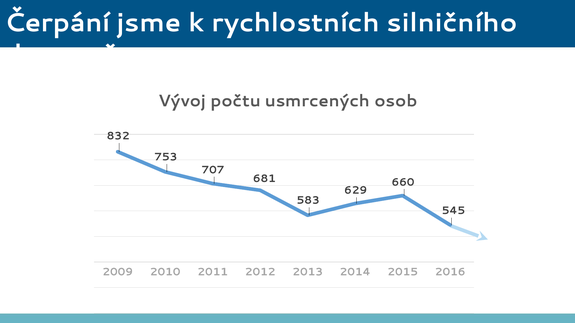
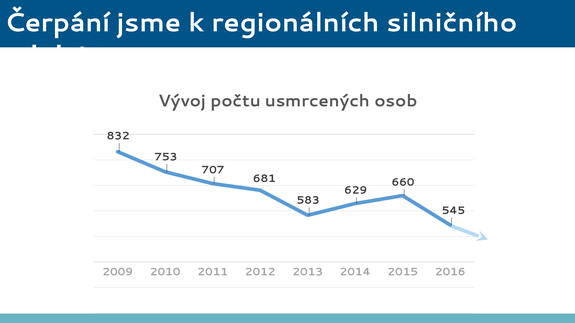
rychlostních: rychlostních -> regionálních
dopravě: dopravě -> ministra
